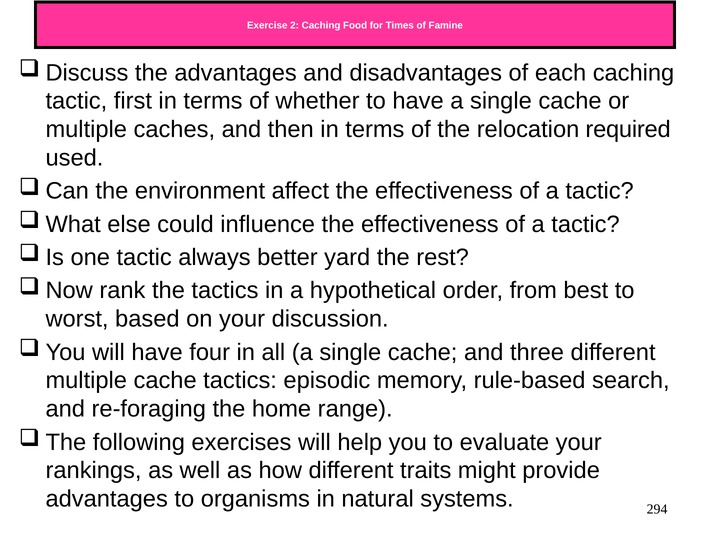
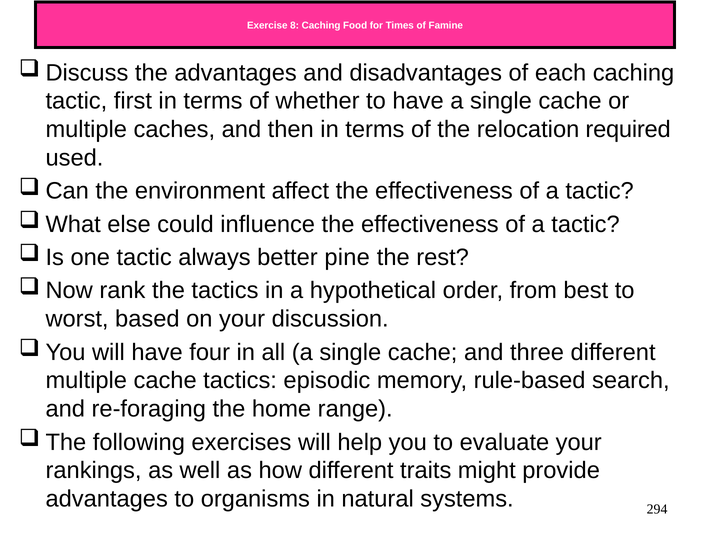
2: 2 -> 8
yard: yard -> pine
